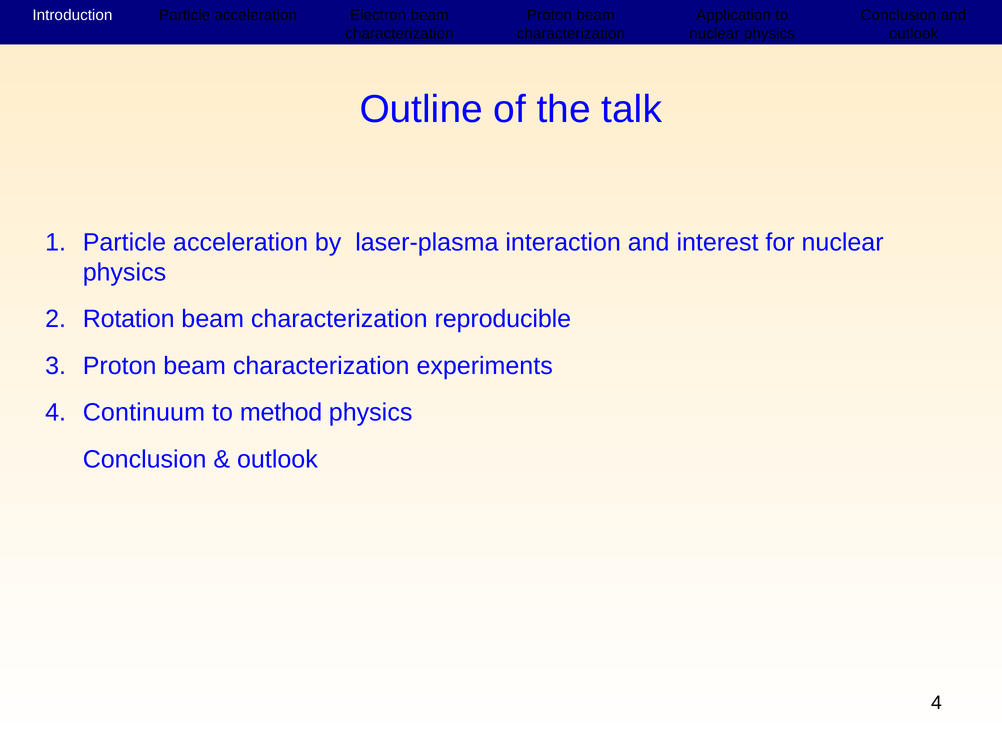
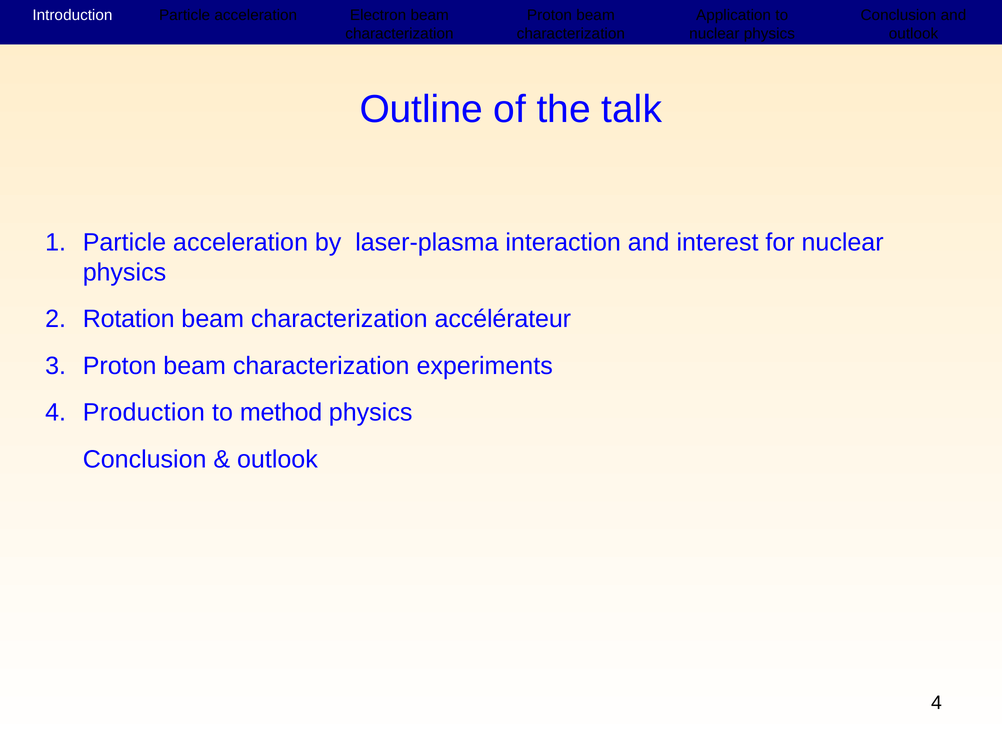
reproducible: reproducible -> accélérateur
Continuum: Continuum -> Production
